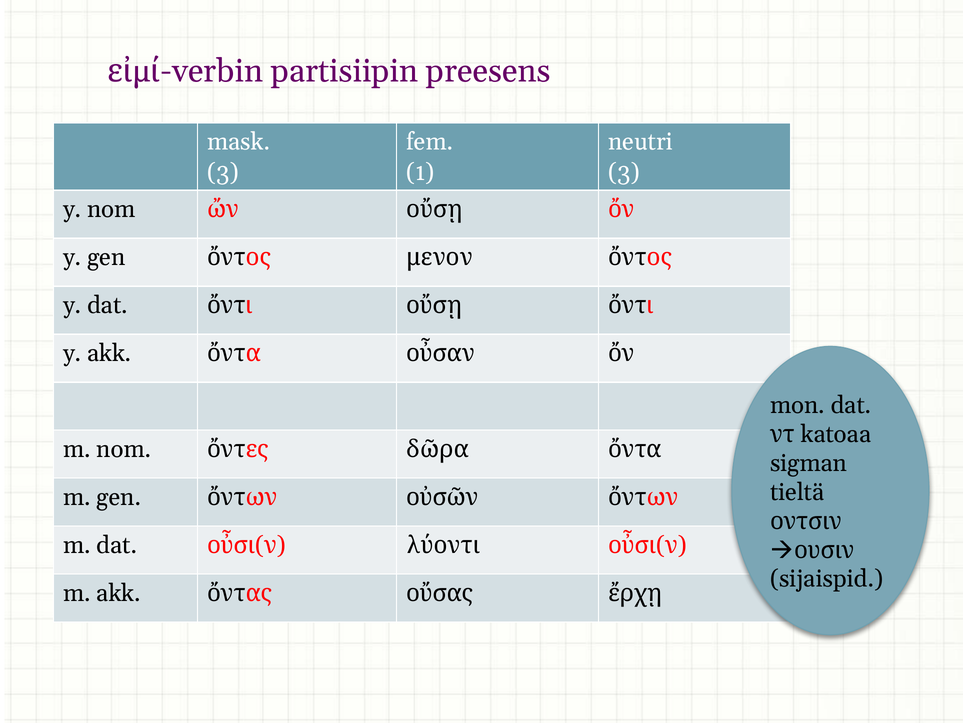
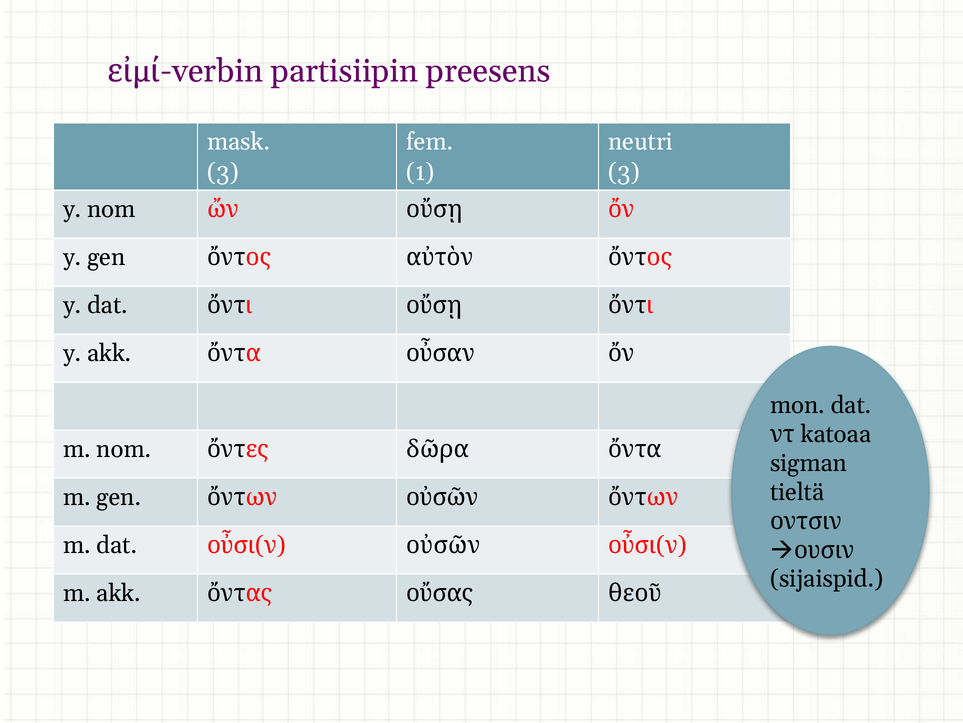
μενον: μενον -> αὐτὸν
οὖσι(ν λύοντι: λύοντι -> οὐσῶν
ἔρχῃ: ἔρχῃ -> θεοῦ
